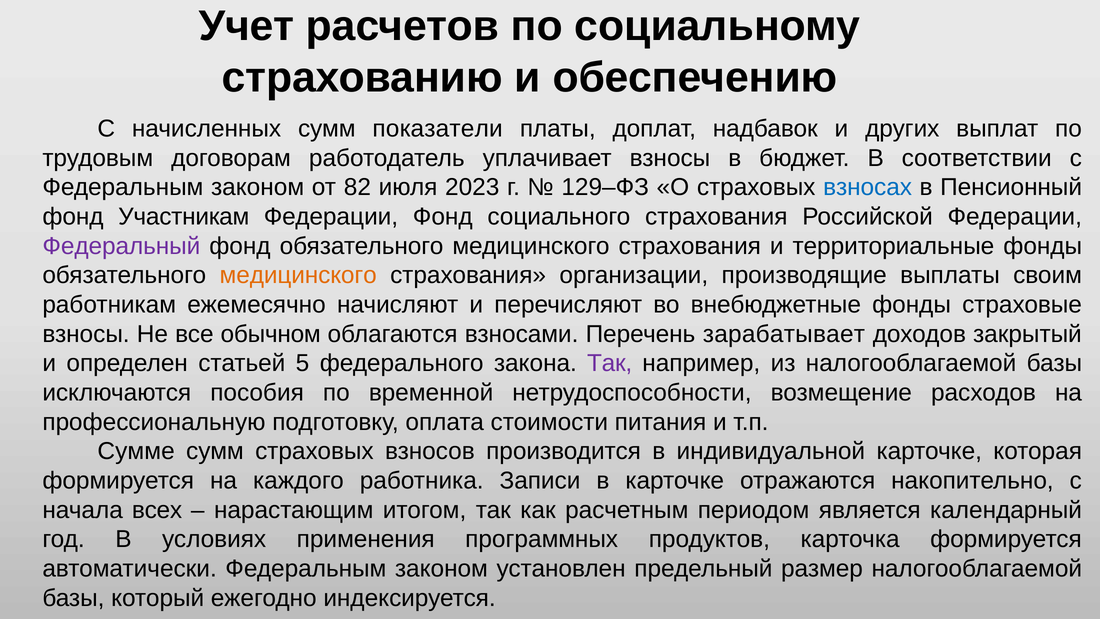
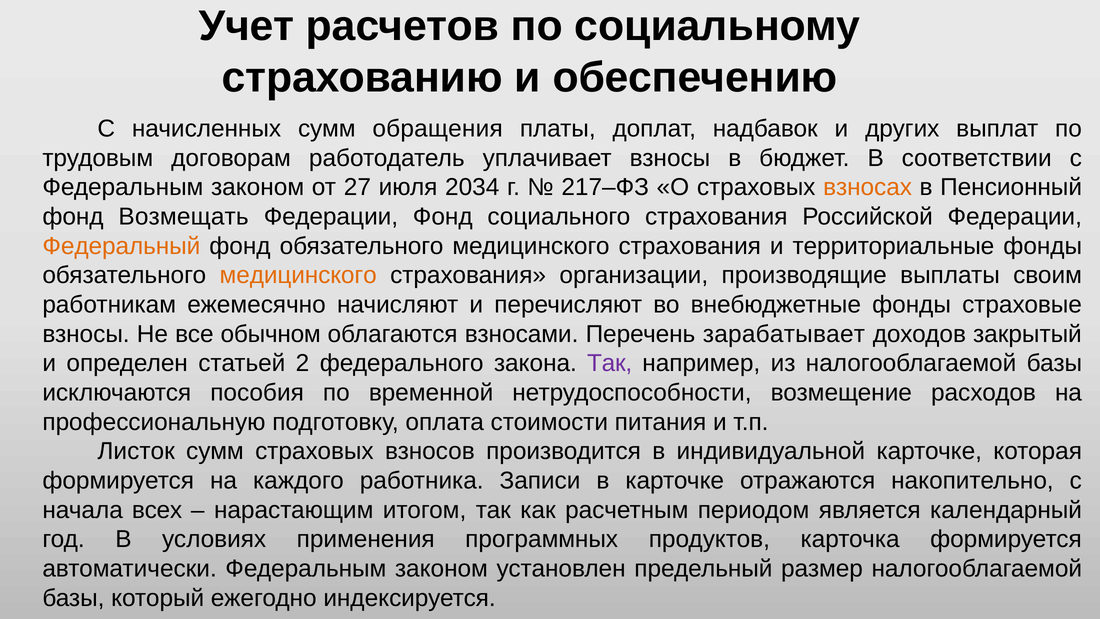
показатели: показатели -> обращения
82: 82 -> 27
2023: 2023 -> 2034
129–ФЗ: 129–ФЗ -> 217–ФЗ
взносах colour: blue -> orange
Участникам: Участникам -> Возмещать
Федеральный colour: purple -> orange
5: 5 -> 2
Сумме: Сумме -> Листок
